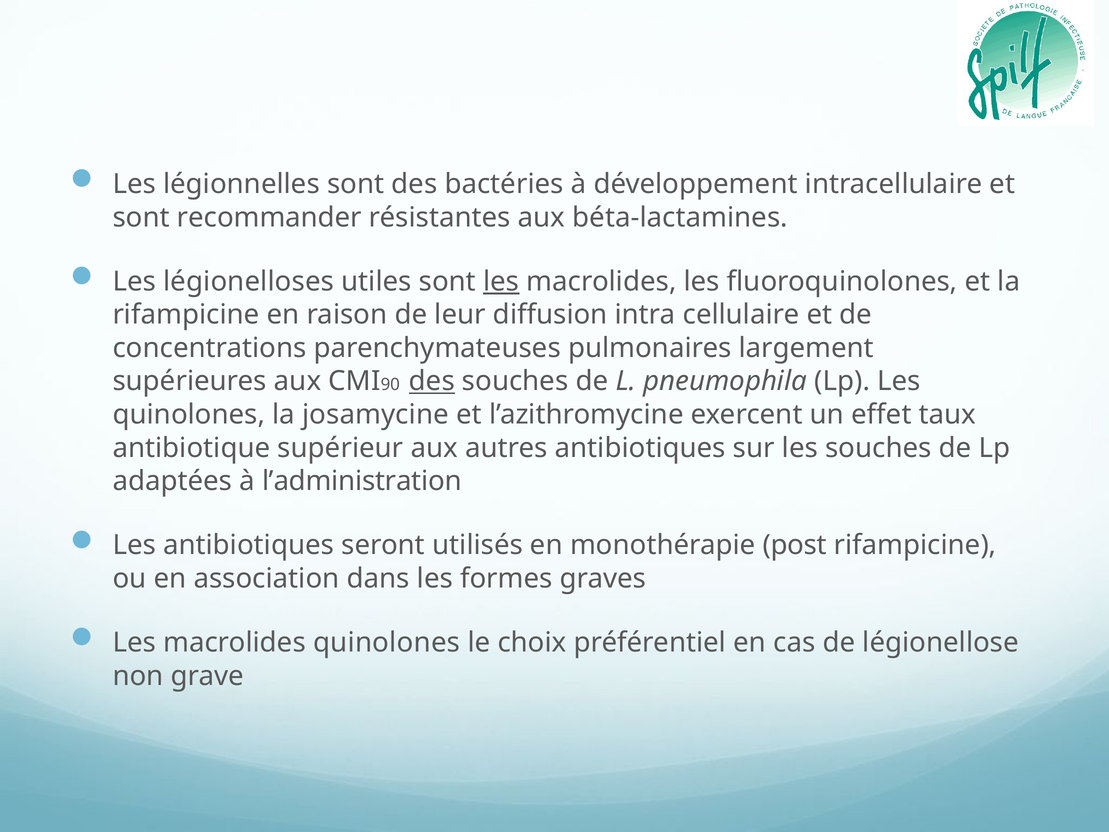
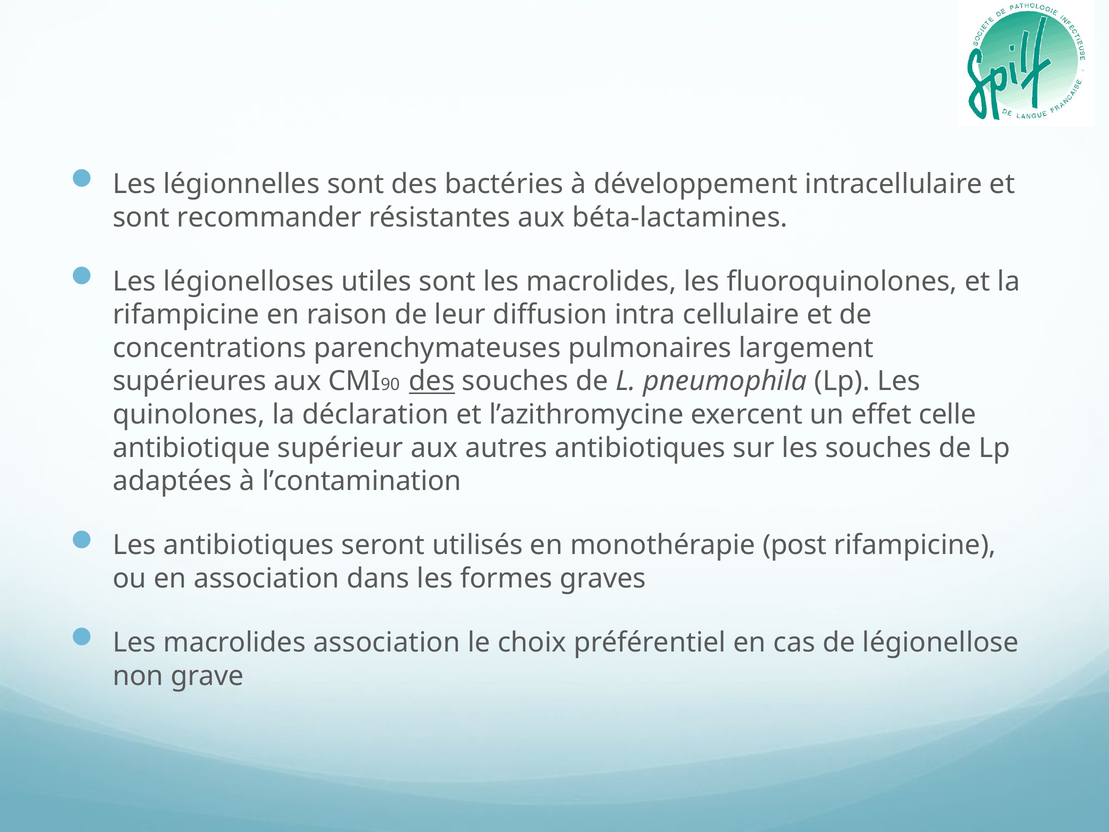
les at (501, 281) underline: present -> none
josamycine: josamycine -> déclaration
taux: taux -> celle
l’administration: l’administration -> l’contamination
macrolides quinolones: quinolones -> association
